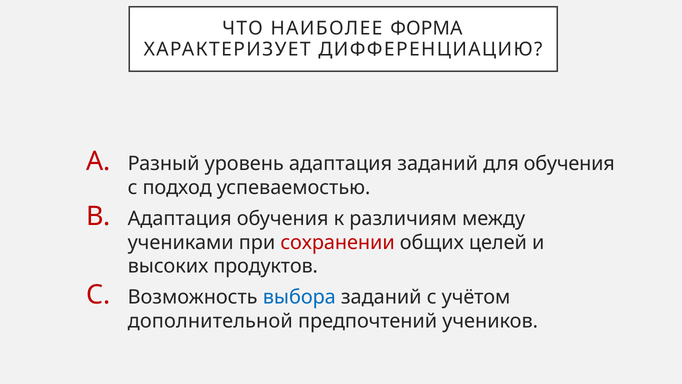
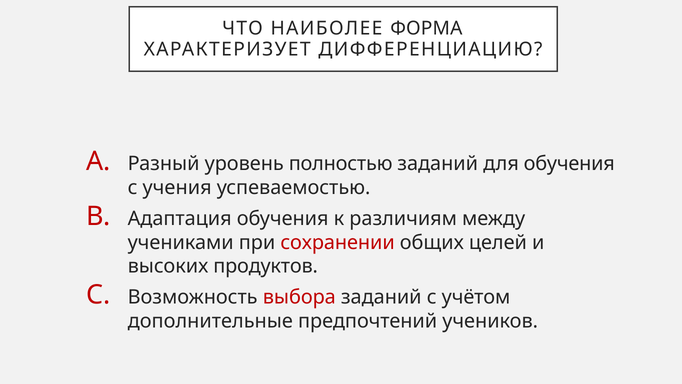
уровень адаптация: адаптация -> полностью
подход: подход -> учения
выбора colour: blue -> red
дополнительной: дополнительной -> дополнительные
